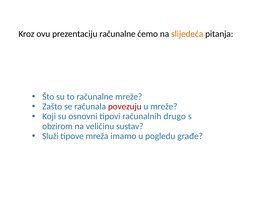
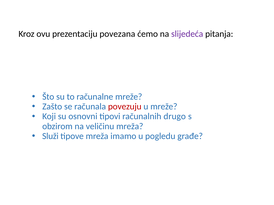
prezentaciju računalne: računalne -> povezana
slijedeća colour: orange -> purple
veličinu sustav: sustav -> mreža
